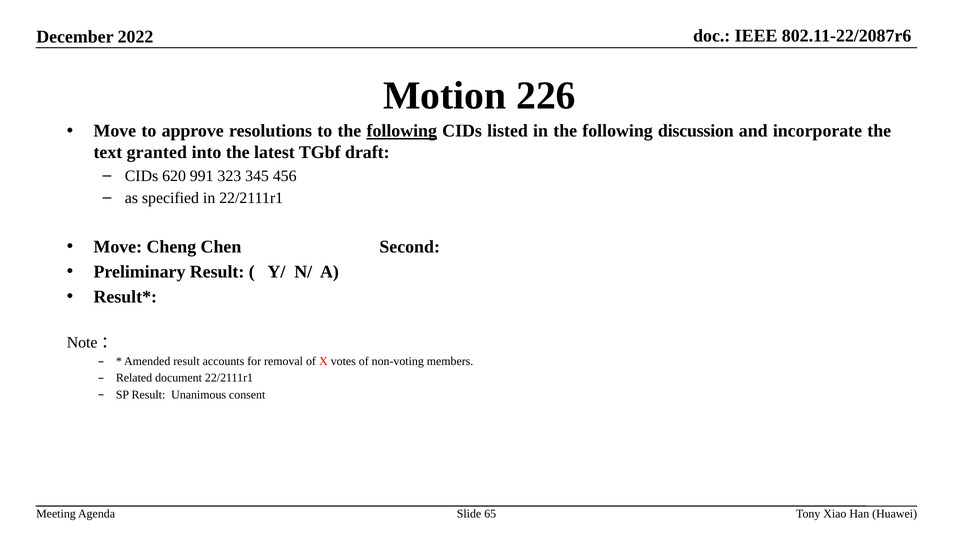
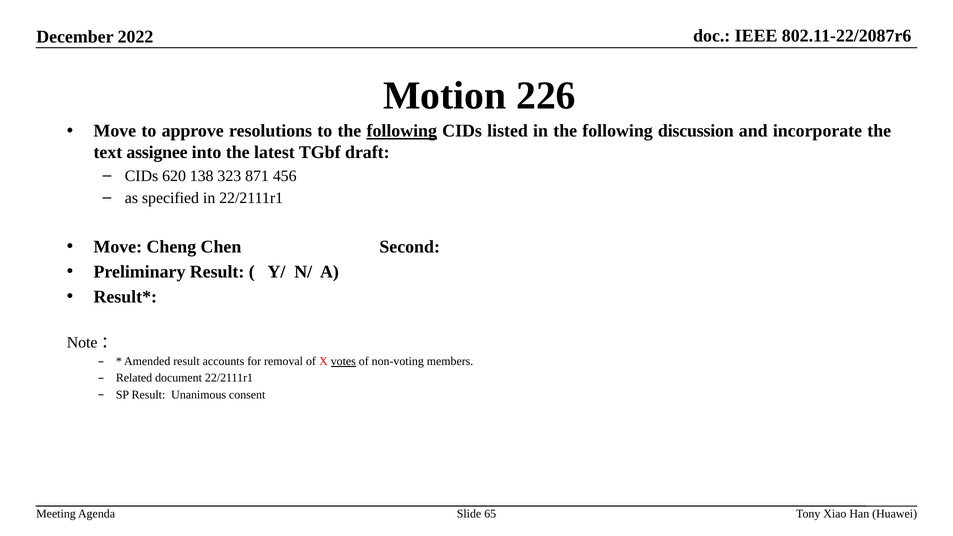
granted: granted -> assignee
991: 991 -> 138
345: 345 -> 871
votes underline: none -> present
